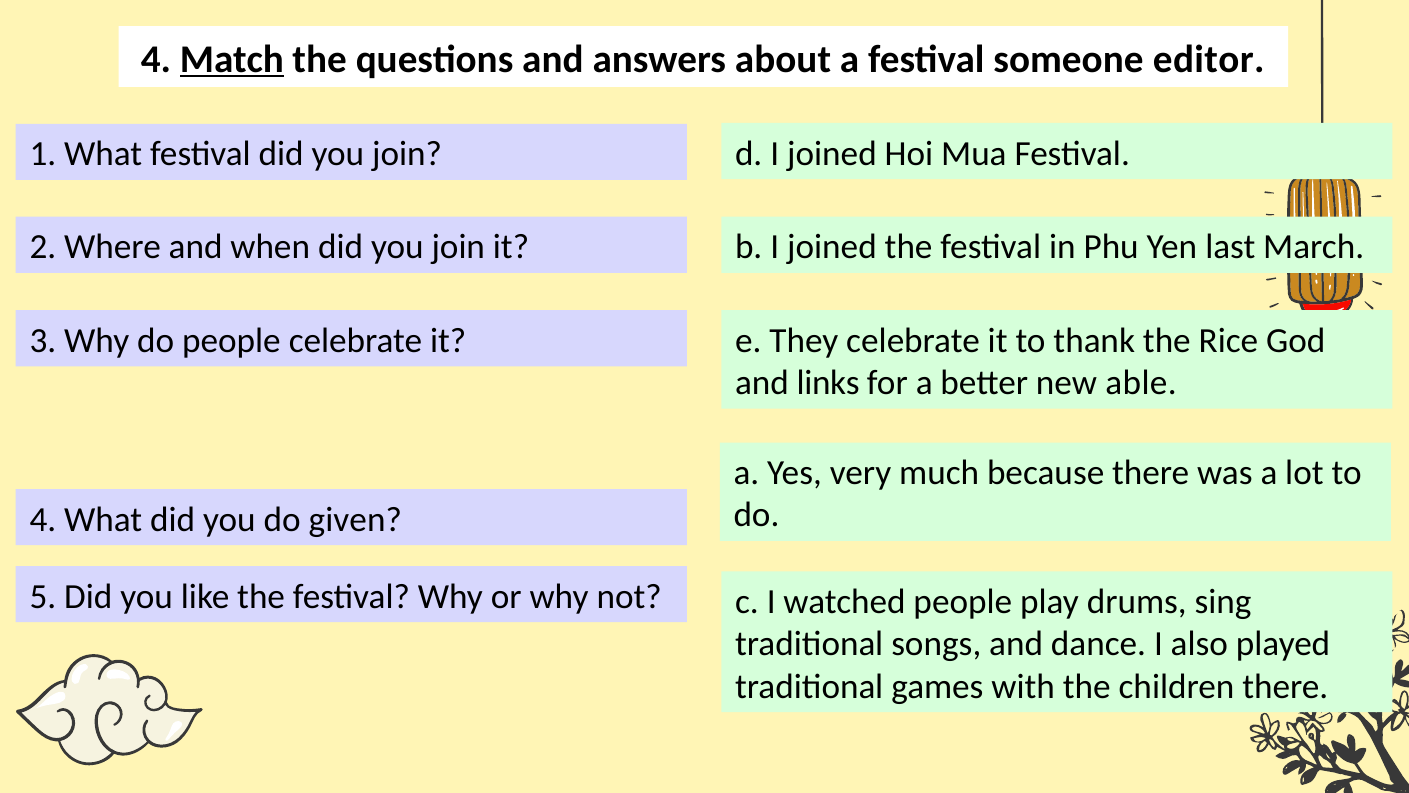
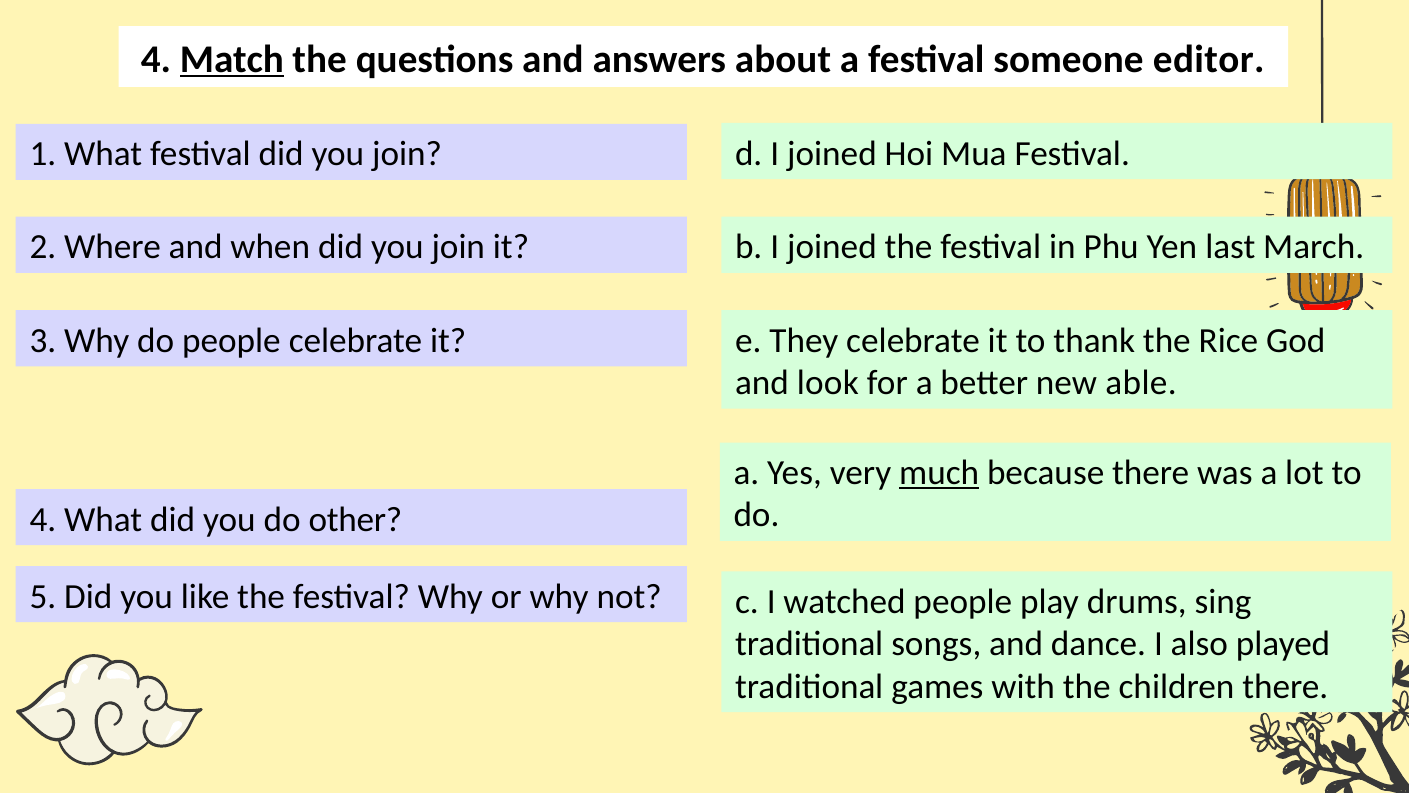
links: links -> look
much underline: none -> present
given: given -> other
